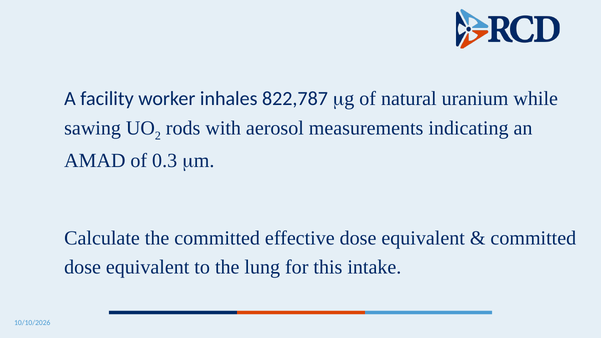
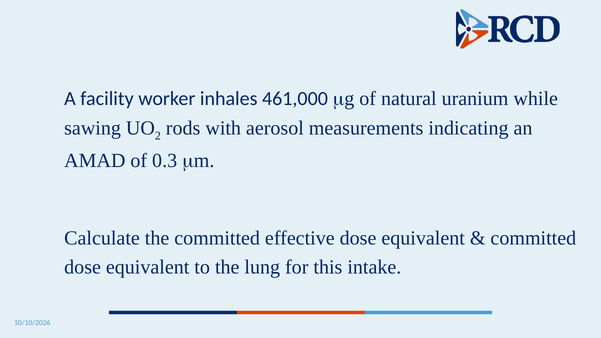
822,787: 822,787 -> 461,000
